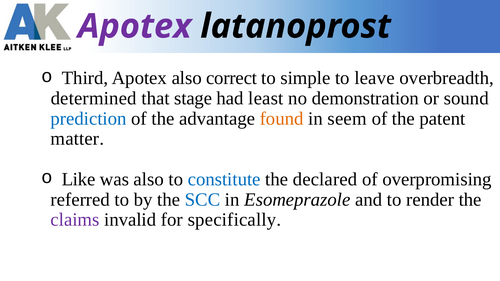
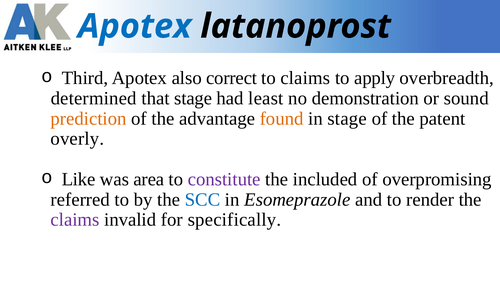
Apotex at (135, 26) colour: purple -> blue
to simple: simple -> claims
leave: leave -> apply
prediction colour: blue -> orange
in seem: seem -> stage
matter: matter -> overly
was also: also -> area
constitute colour: blue -> purple
declared: declared -> included
